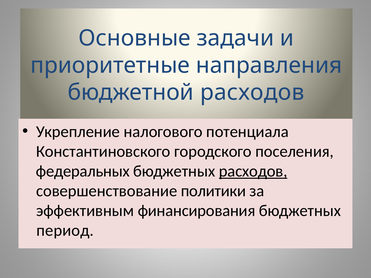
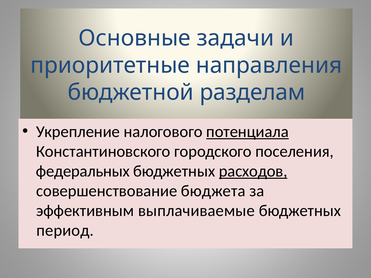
бюджетной расходов: расходов -> разделам
потенциала underline: none -> present
политики: политики -> бюджета
финансирования: финансирования -> выплачиваемые
